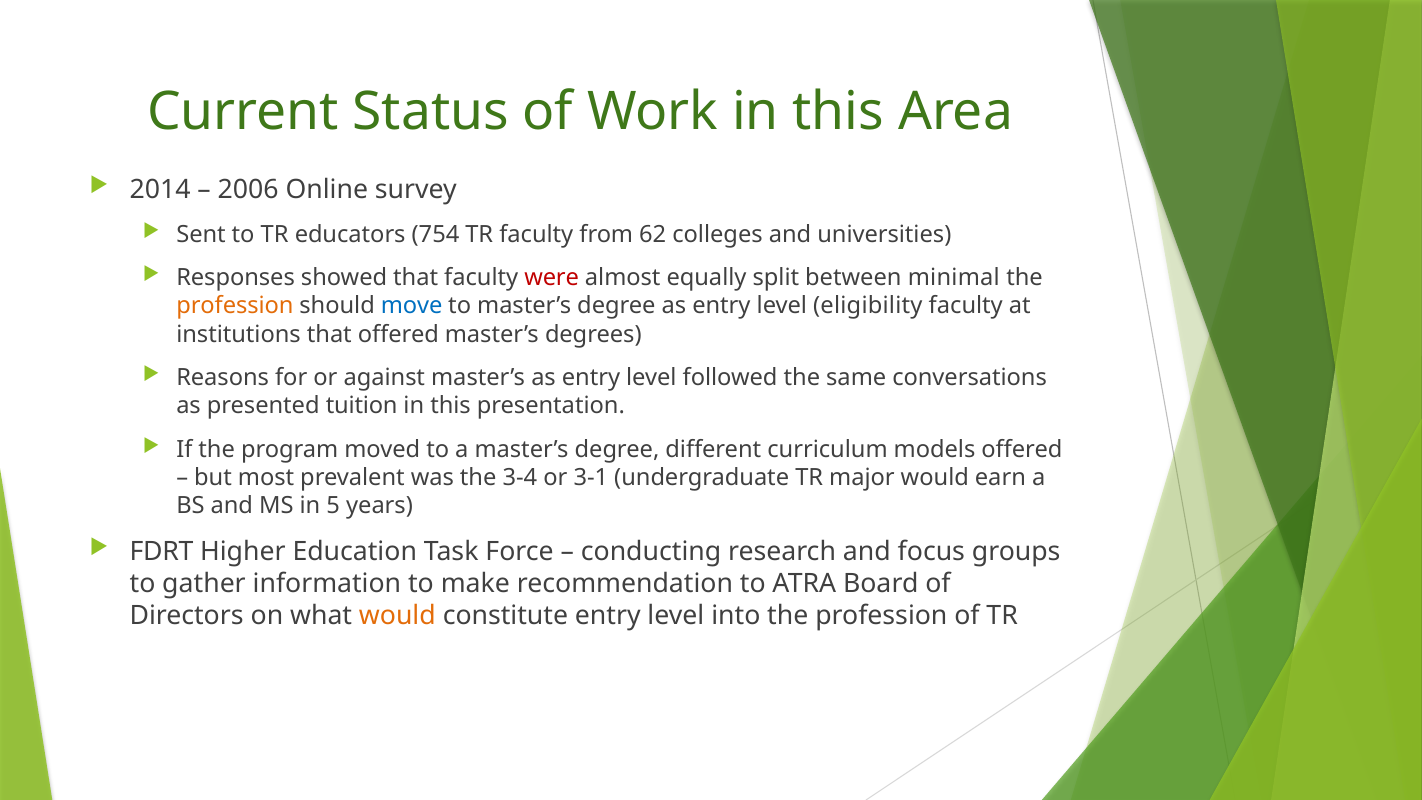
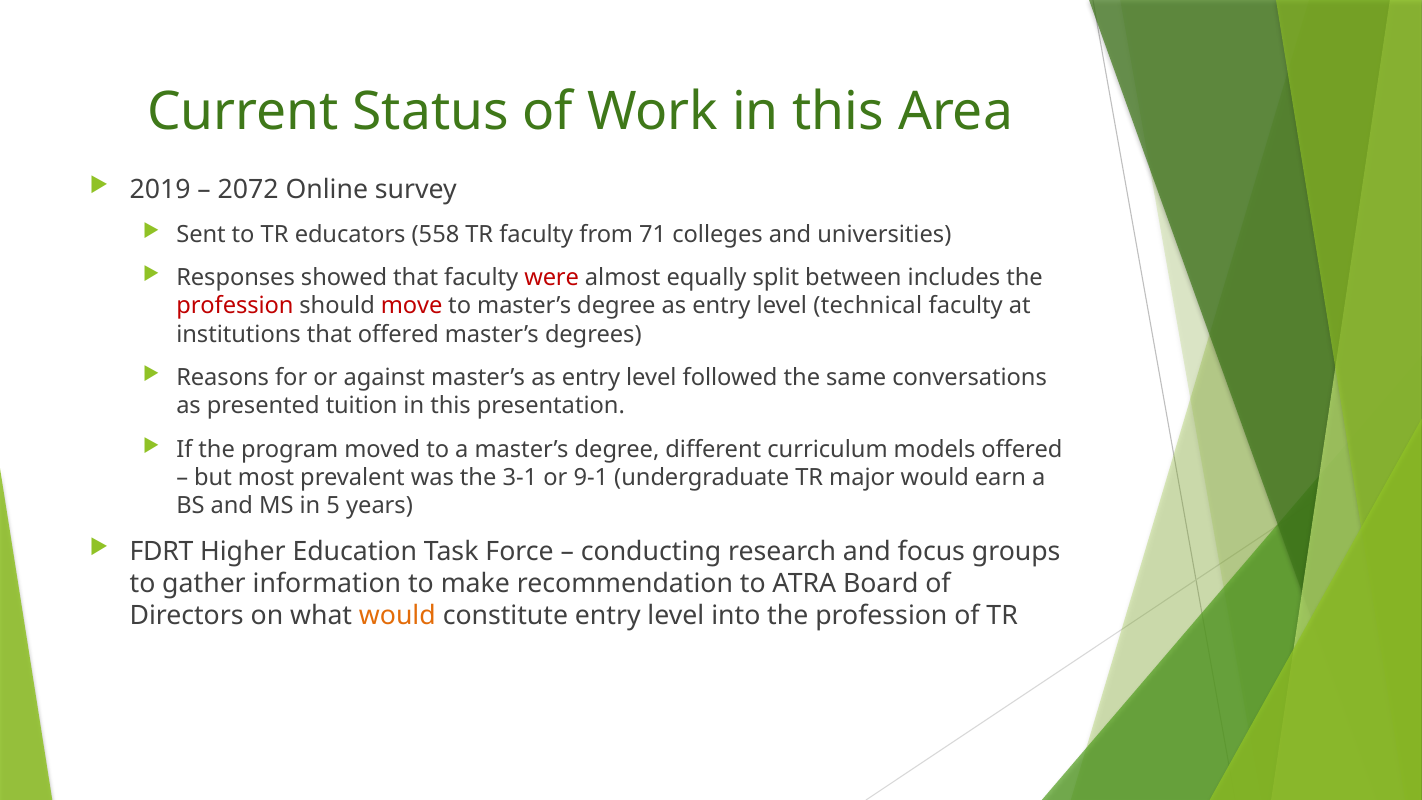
2014: 2014 -> 2019
2006: 2006 -> 2072
754: 754 -> 558
62: 62 -> 71
minimal: minimal -> includes
profession at (235, 306) colour: orange -> red
move colour: blue -> red
eligibility: eligibility -> technical
3-4: 3-4 -> 3-1
3-1: 3-1 -> 9-1
